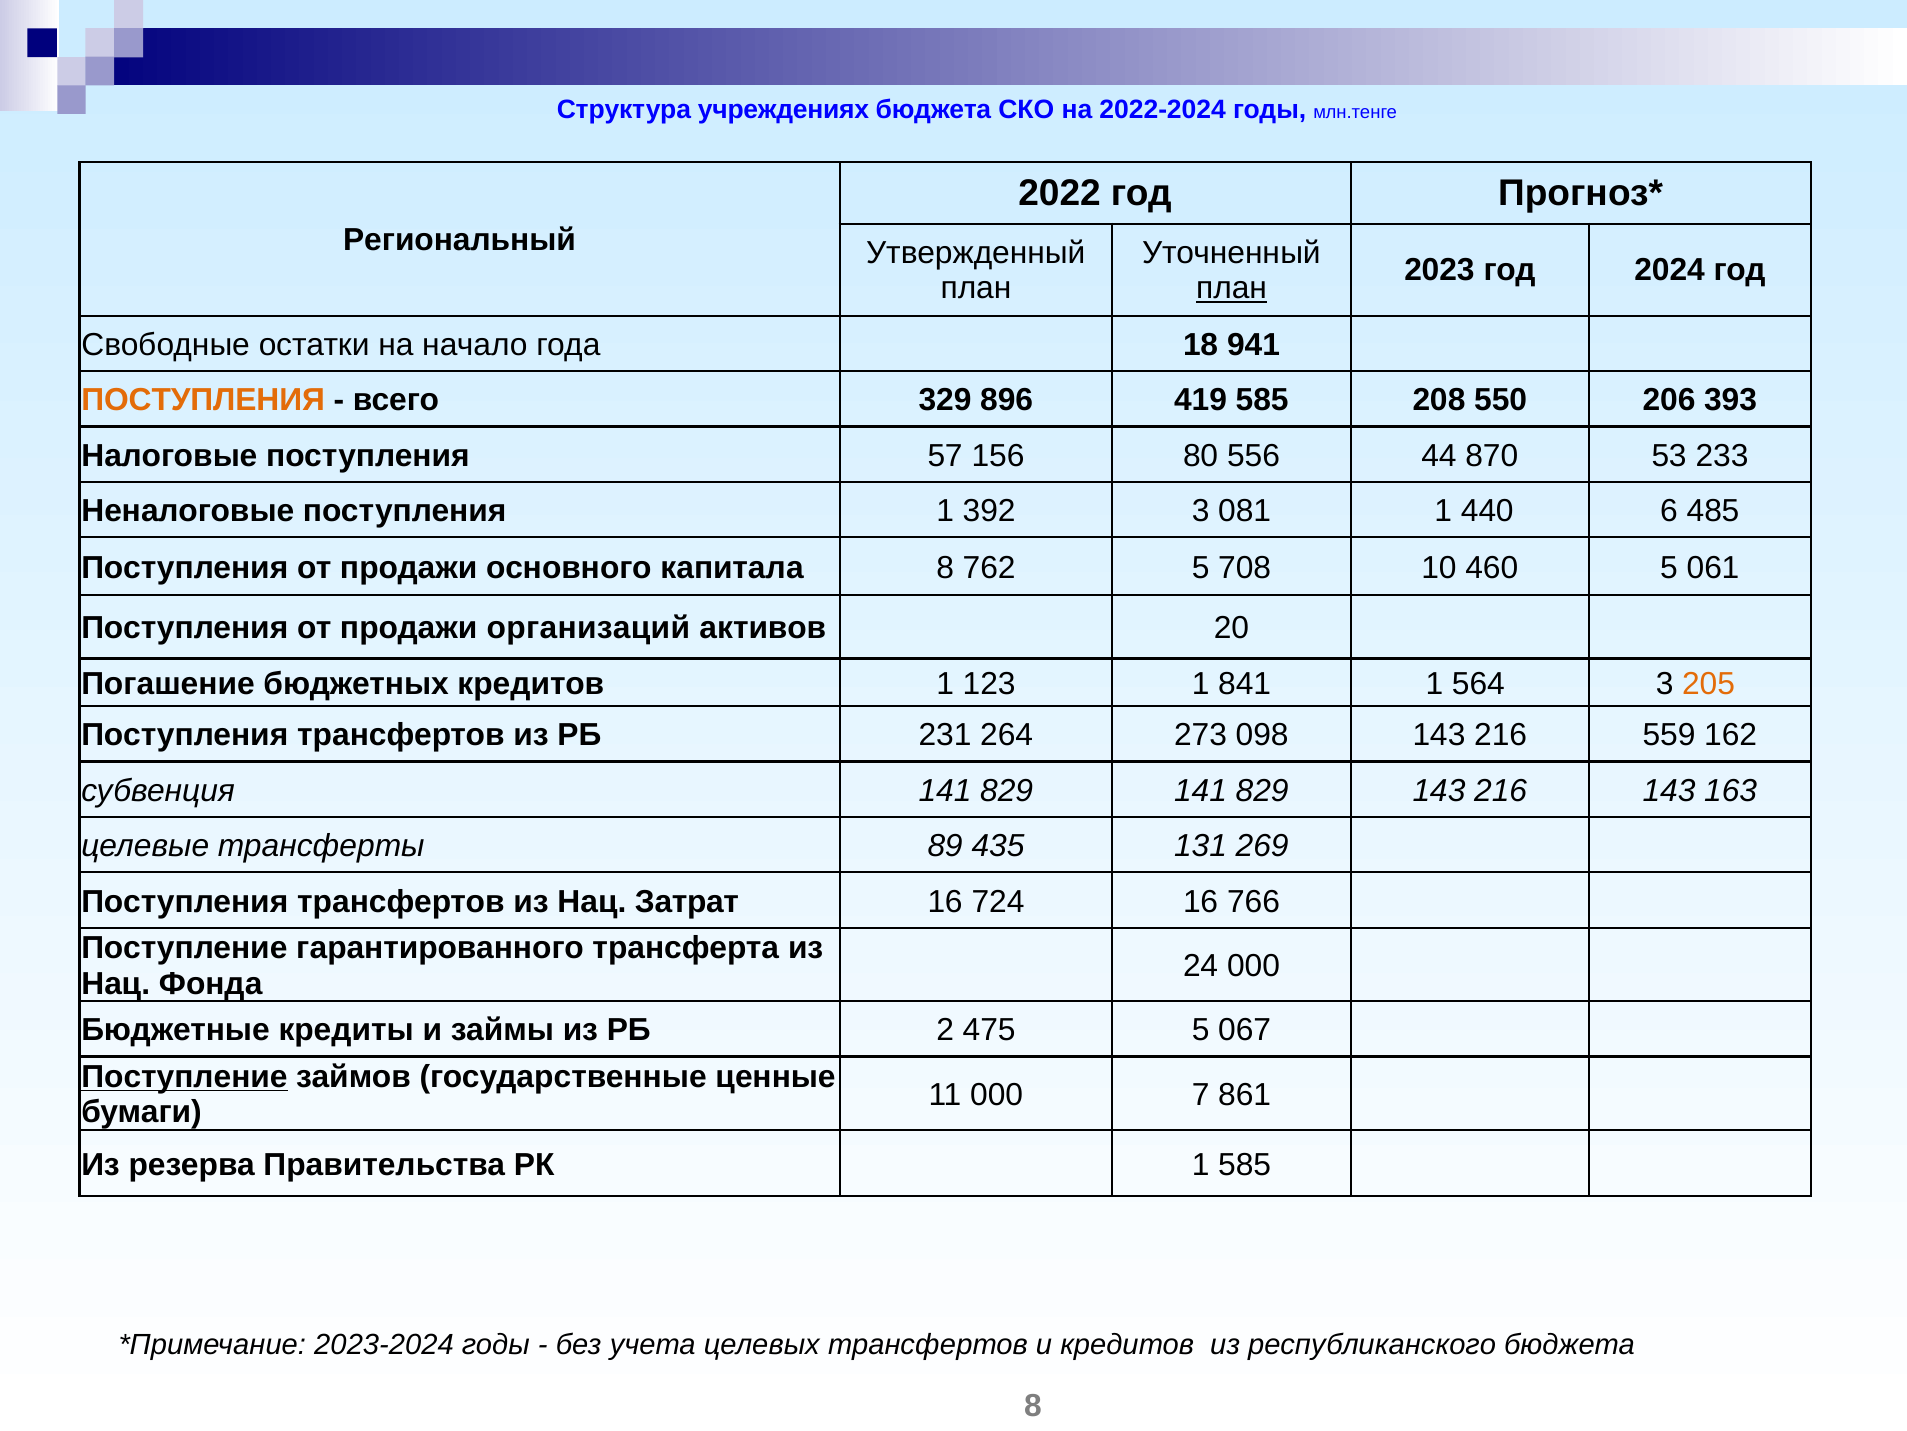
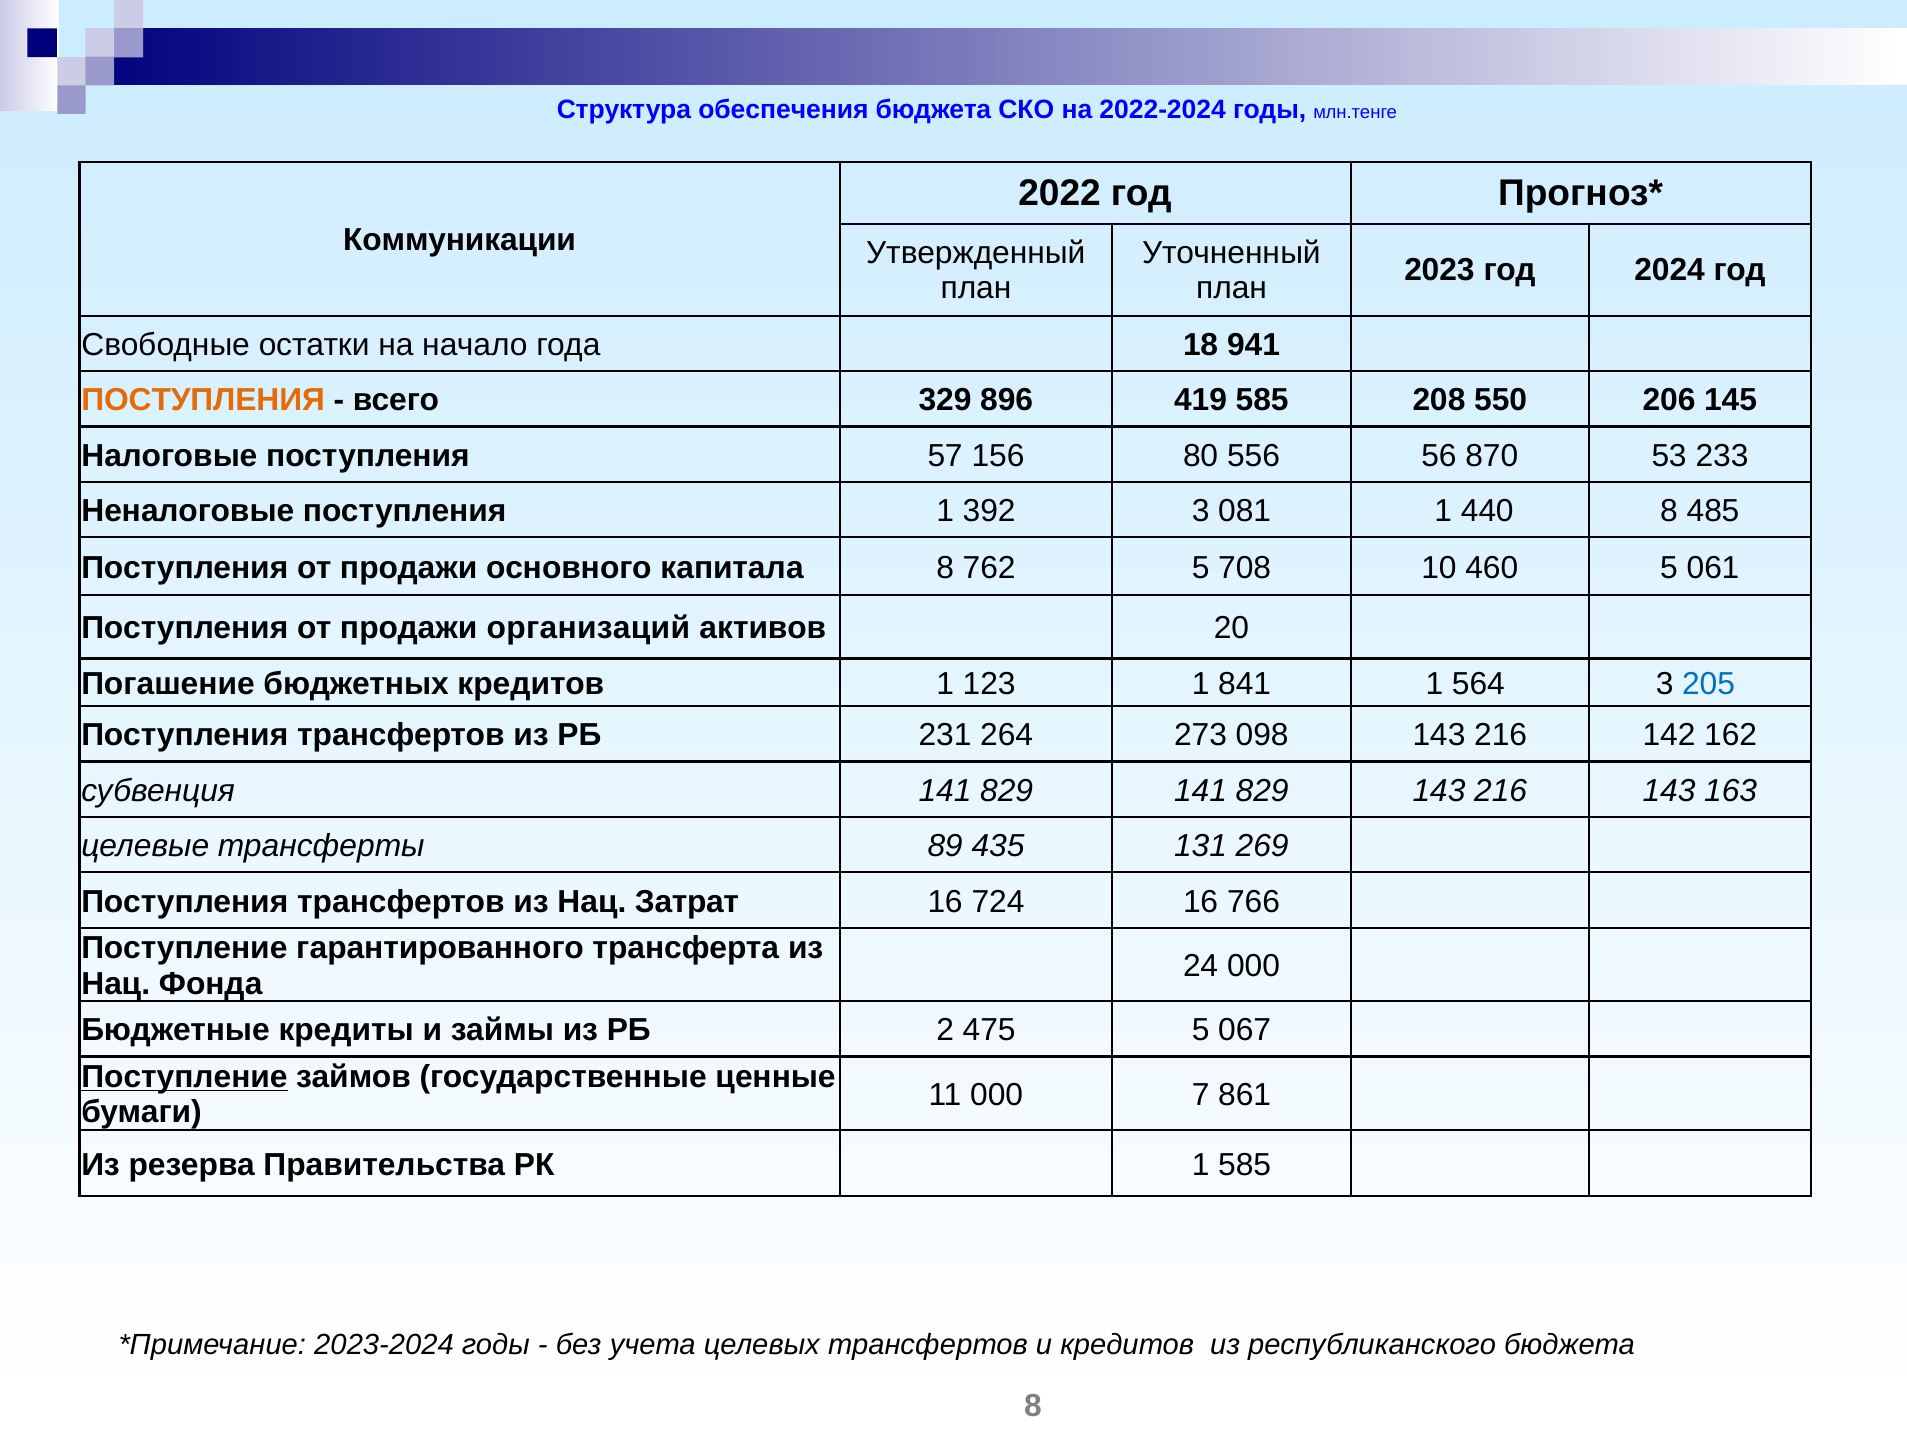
учреждениях: учреждениях -> обеспечения
Региональный: Региональный -> Коммуникации
план at (1232, 288) underline: present -> none
393: 393 -> 145
44: 44 -> 56
440 6: 6 -> 8
205 colour: orange -> blue
559: 559 -> 142
